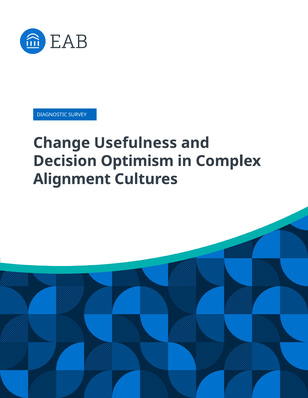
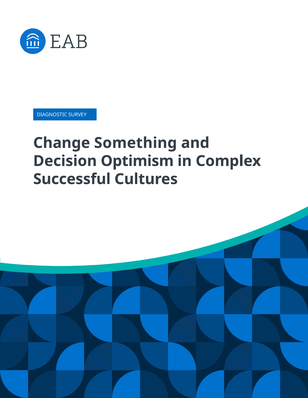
Usefulness: Usefulness -> Something
Alignment: Alignment -> Successful
